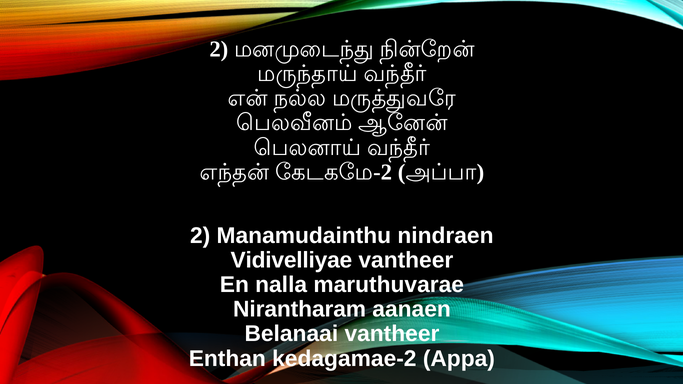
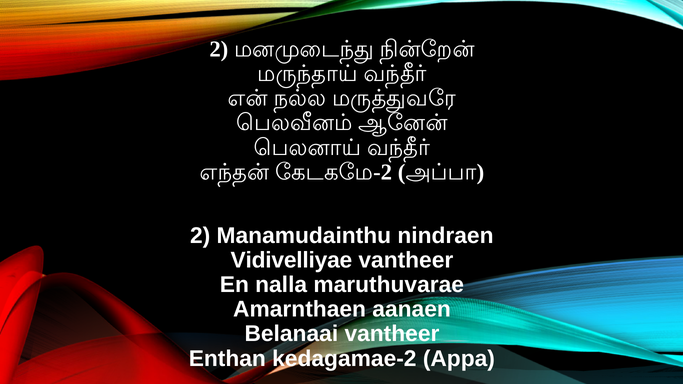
Nirantharam: Nirantharam -> Amarnthaen
